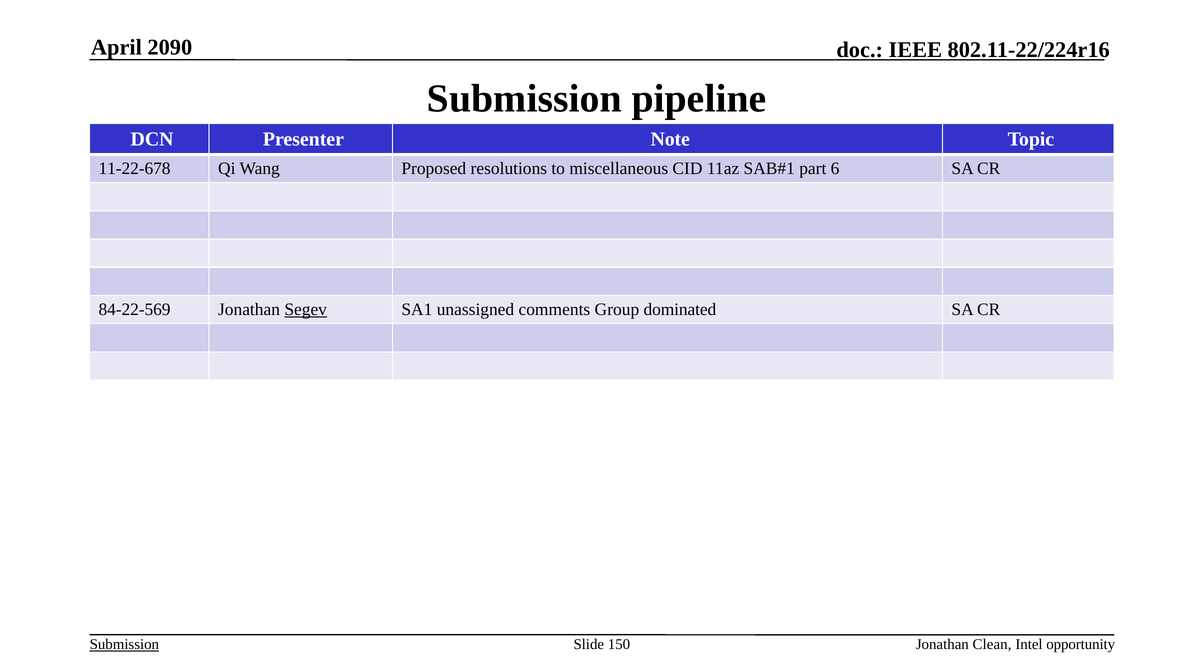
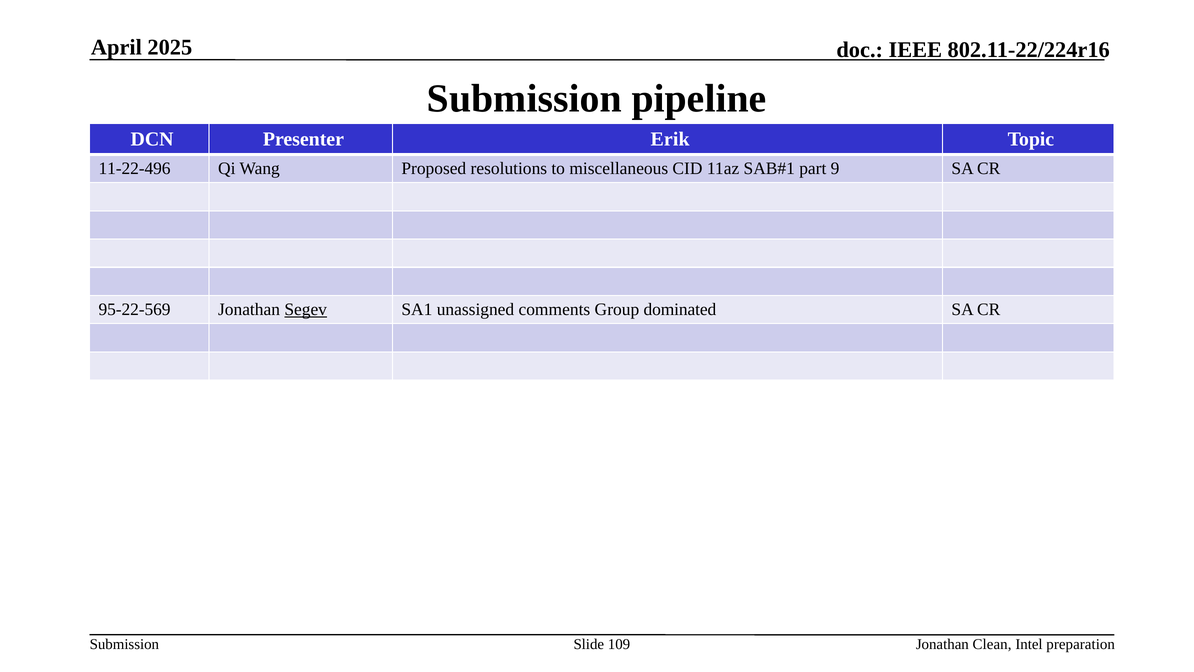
2090: 2090 -> 2025
Note: Note -> Erik
11-22-678: 11-22-678 -> 11-22-496
6: 6 -> 9
84-22-569: 84-22-569 -> 95-22-569
Submission at (124, 644) underline: present -> none
150: 150 -> 109
opportunity: opportunity -> preparation
